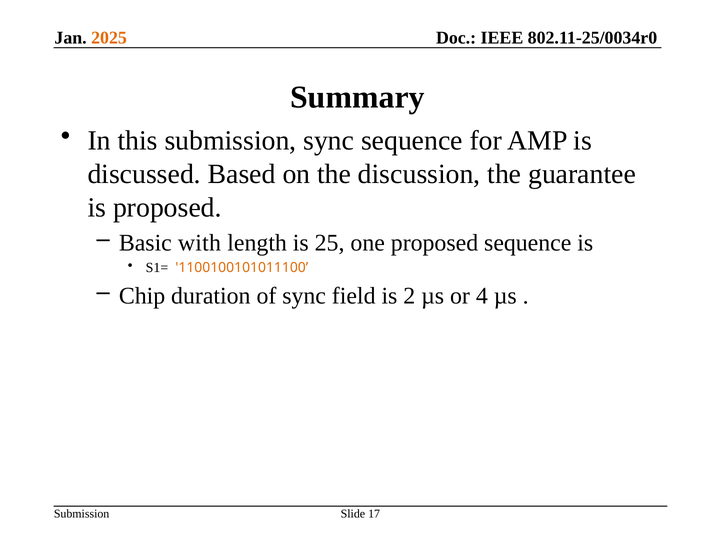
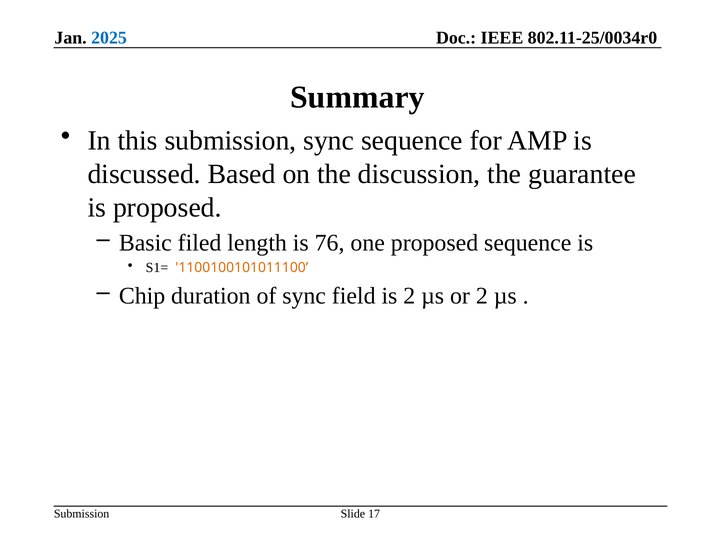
2025 colour: orange -> blue
with: with -> filed
25: 25 -> 76
or 4: 4 -> 2
